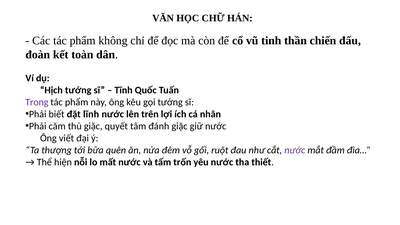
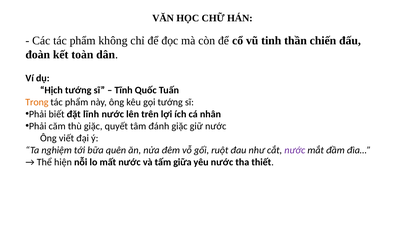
Trong colour: purple -> orange
thượng: thượng -> nghiệm
trốn: trốn -> giữa
